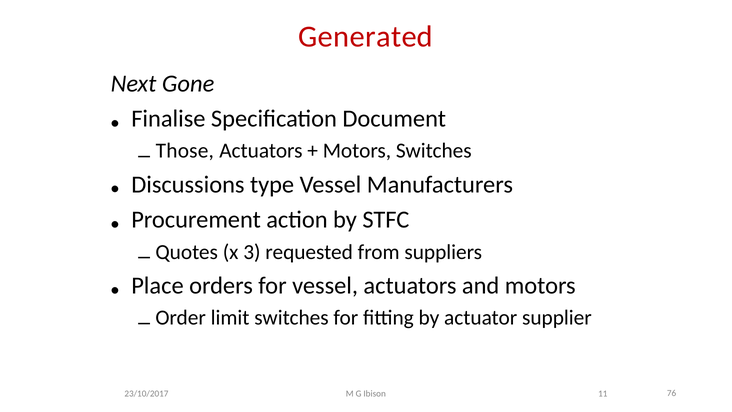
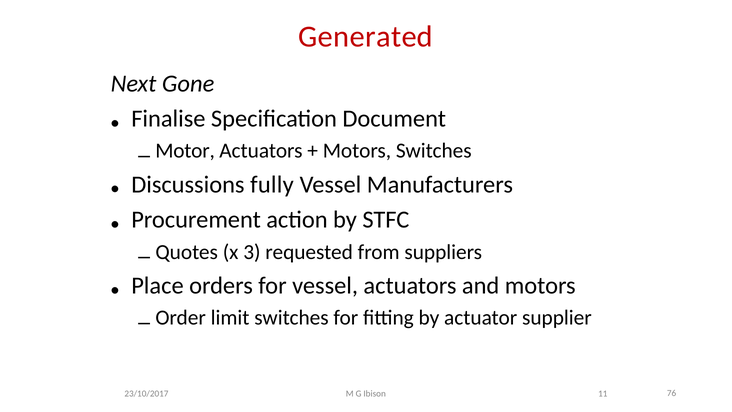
Those: Those -> Motor
type: type -> fully
